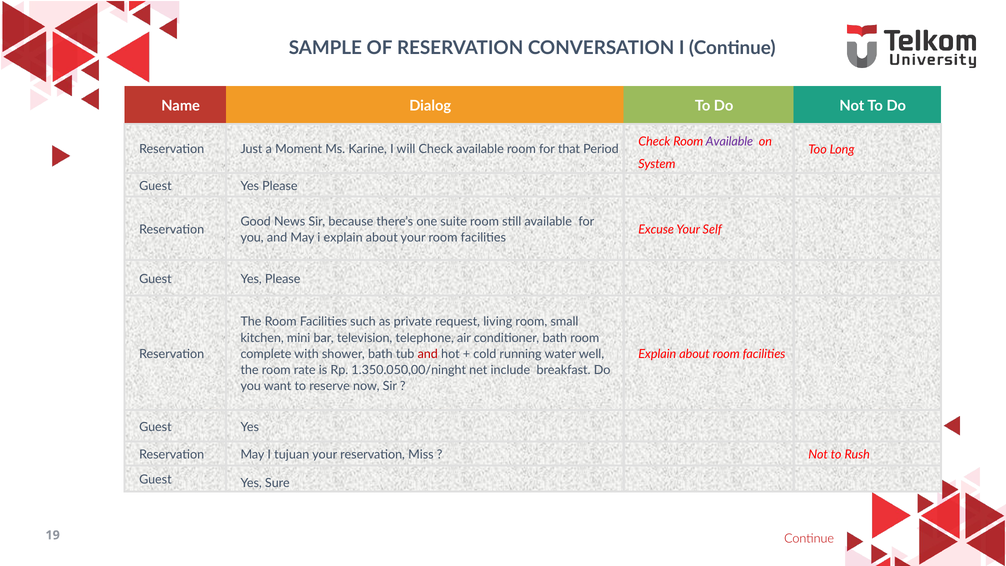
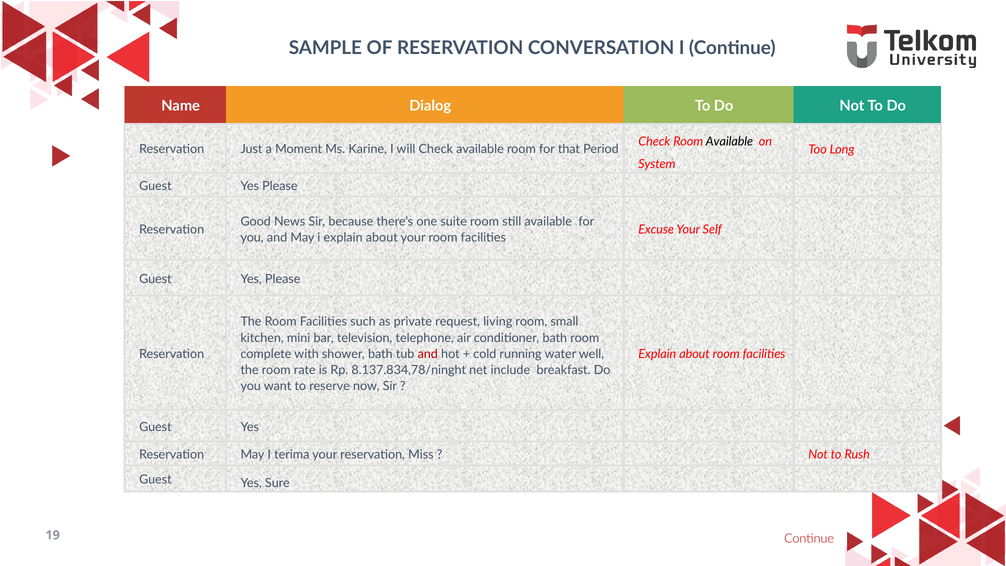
Available at (729, 142) colour: purple -> black
1.350.050,00/ninght: 1.350.050,00/ninght -> 8.137.834,78/ninght
tujuan: tujuan -> terima
